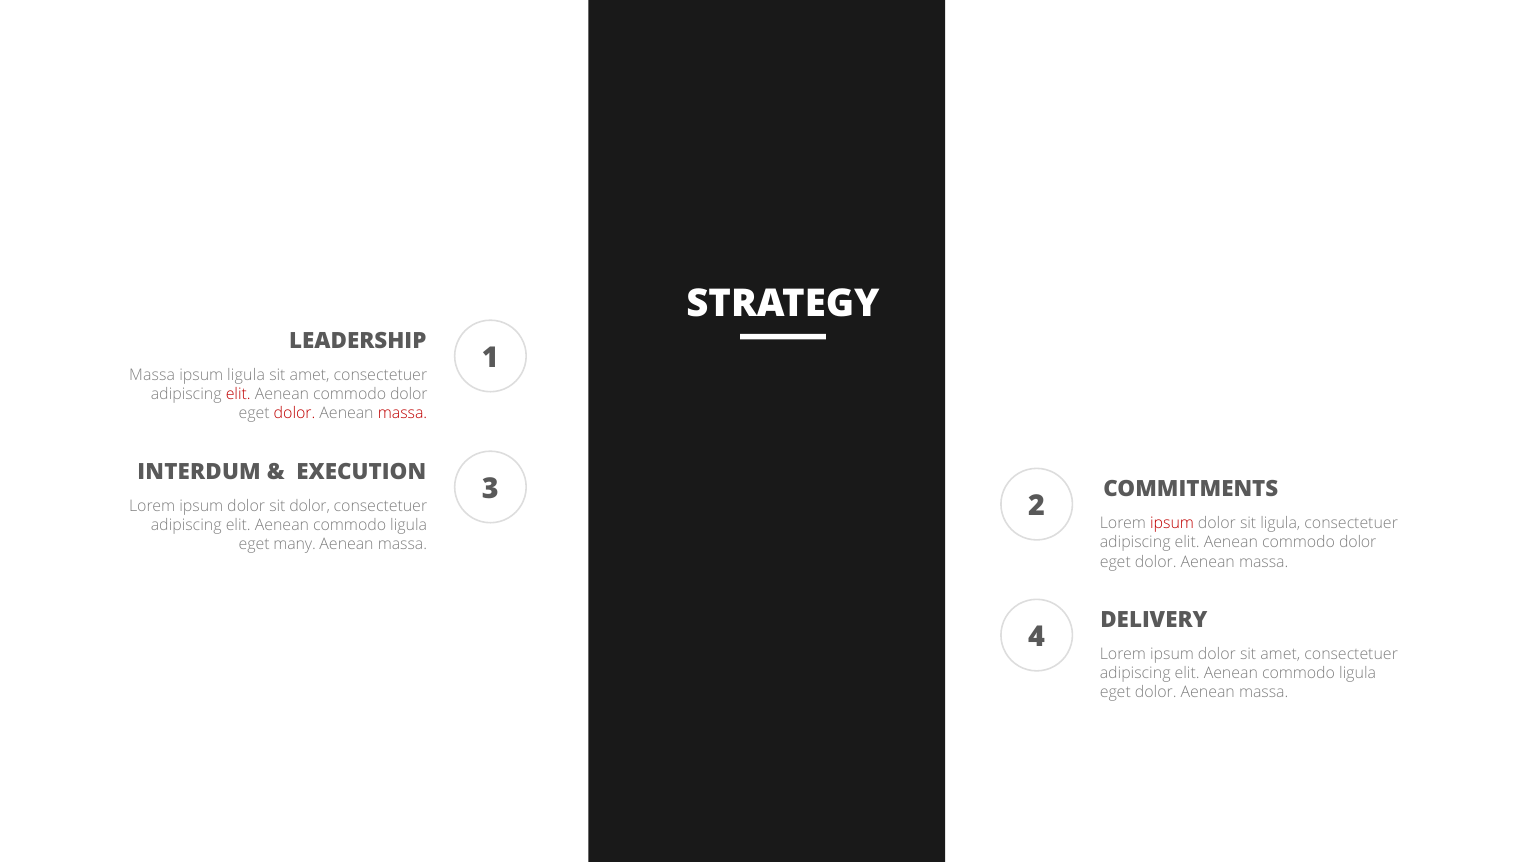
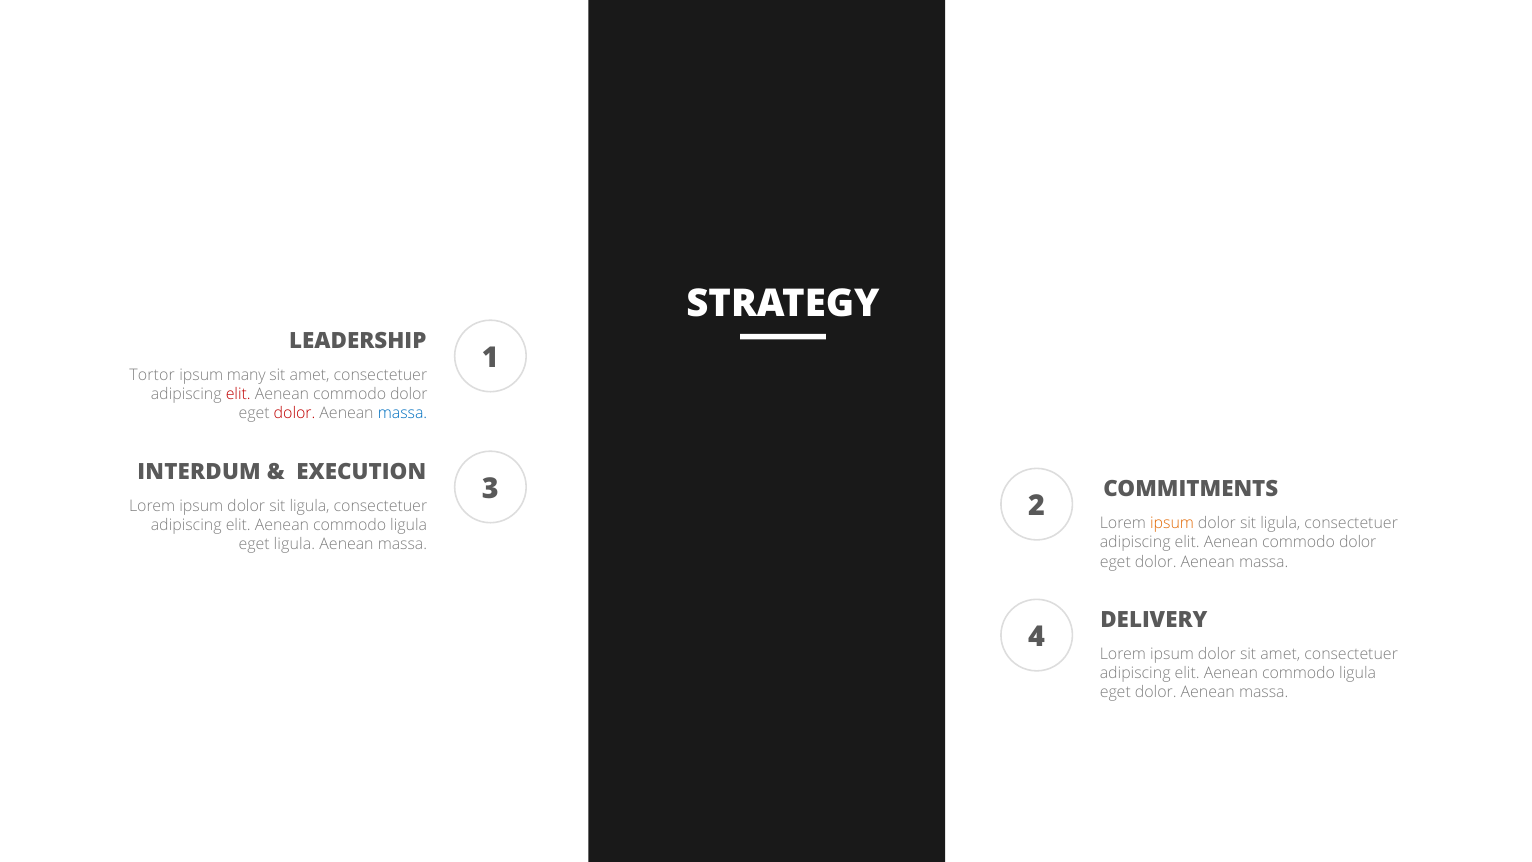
Massa at (152, 375): Massa -> Tortor
ipsum ligula: ligula -> many
massa at (403, 413) colour: red -> blue
dolor at (310, 506): dolor -> ligula
ipsum at (1172, 523) colour: red -> orange
eget many: many -> ligula
